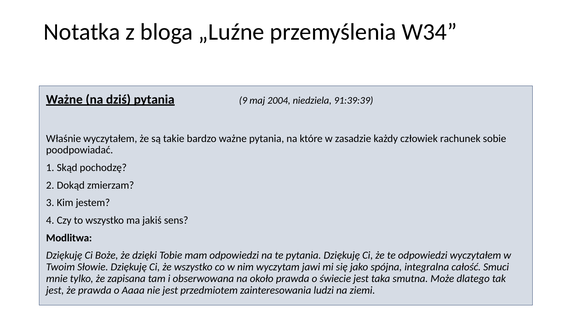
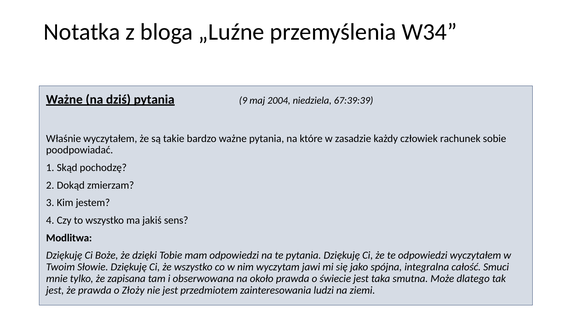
91:39:39: 91:39:39 -> 67:39:39
Aaaa: Aaaa -> Złoży
